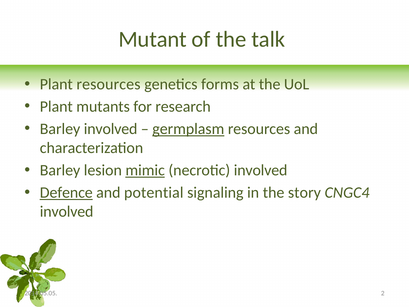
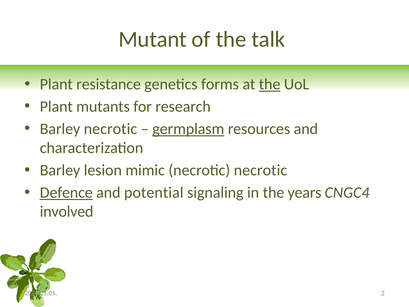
Plant resources: resources -> resistance
the at (270, 84) underline: none -> present
Barley involved: involved -> necrotic
mimic underline: present -> none
necrotic involved: involved -> necrotic
story: story -> years
